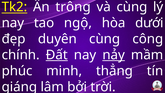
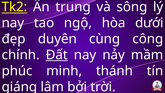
trông: trông -> trung
và cùng: cùng -> sông
nảy underline: present -> none
thẳng: thẳng -> thánh
